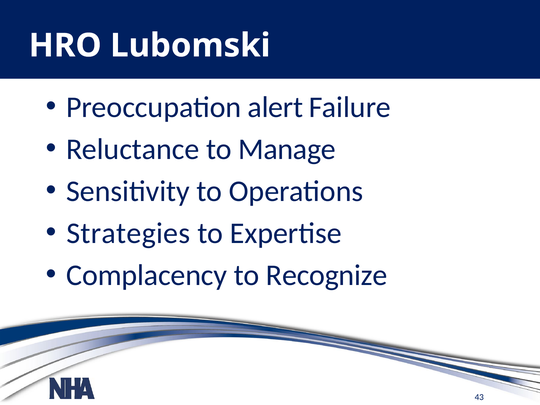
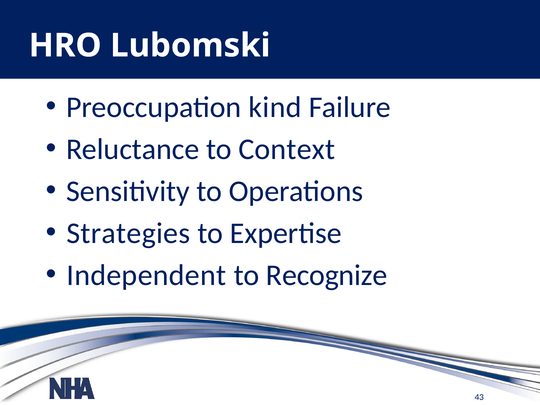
alert: alert -> kind
Manage: Manage -> Context
Complacency: Complacency -> Independent
